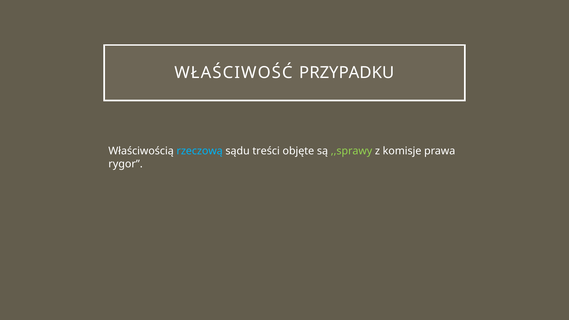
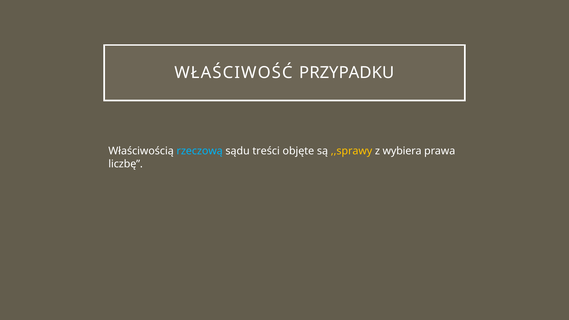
,,sprawy colour: light green -> yellow
komisje: komisje -> wybiera
rygor: rygor -> liczbę
